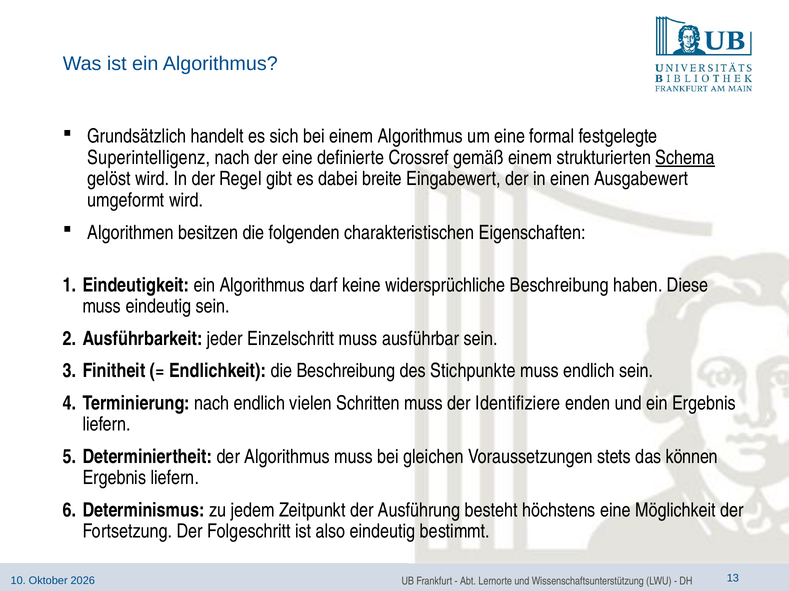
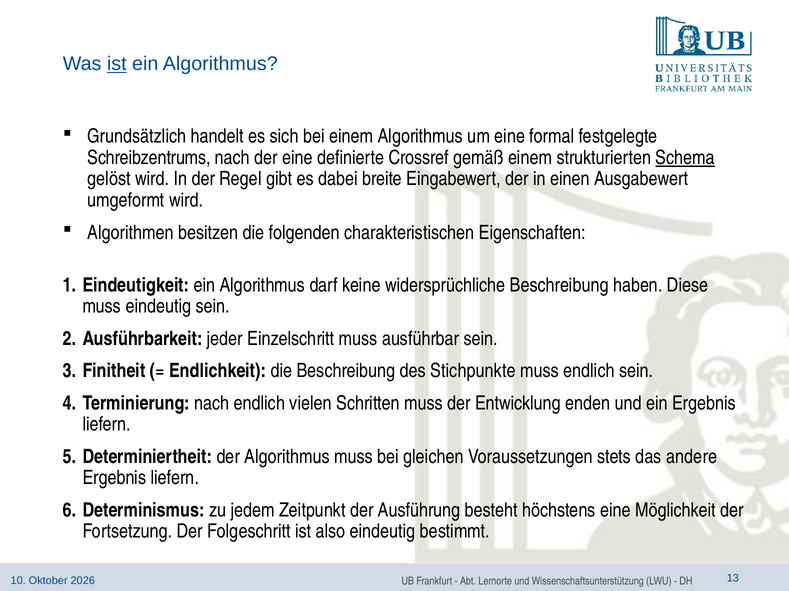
ist at (117, 64) underline: none -> present
Superintelligenz: Superintelligenz -> Schreibzentrums
Identifiziere: Identifiziere -> Entwicklung
können: können -> andere
